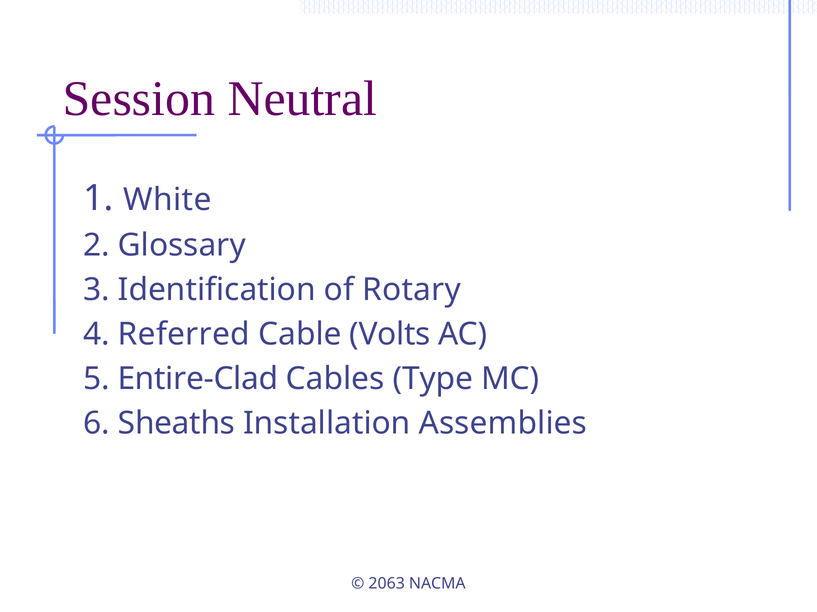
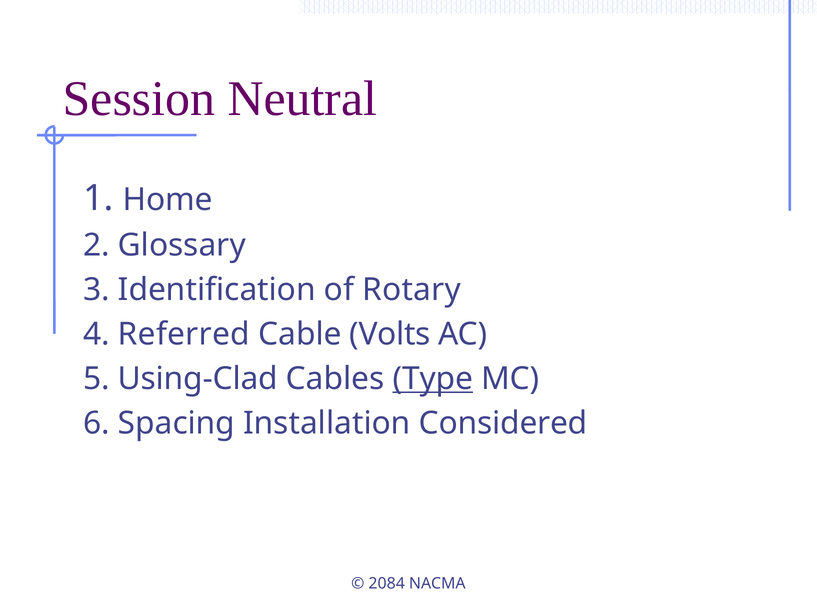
White: White -> Home
Entire-Clad: Entire-Clad -> Using-Clad
Type underline: none -> present
Sheaths: Sheaths -> Spacing
Assemblies: Assemblies -> Considered
2063: 2063 -> 2084
